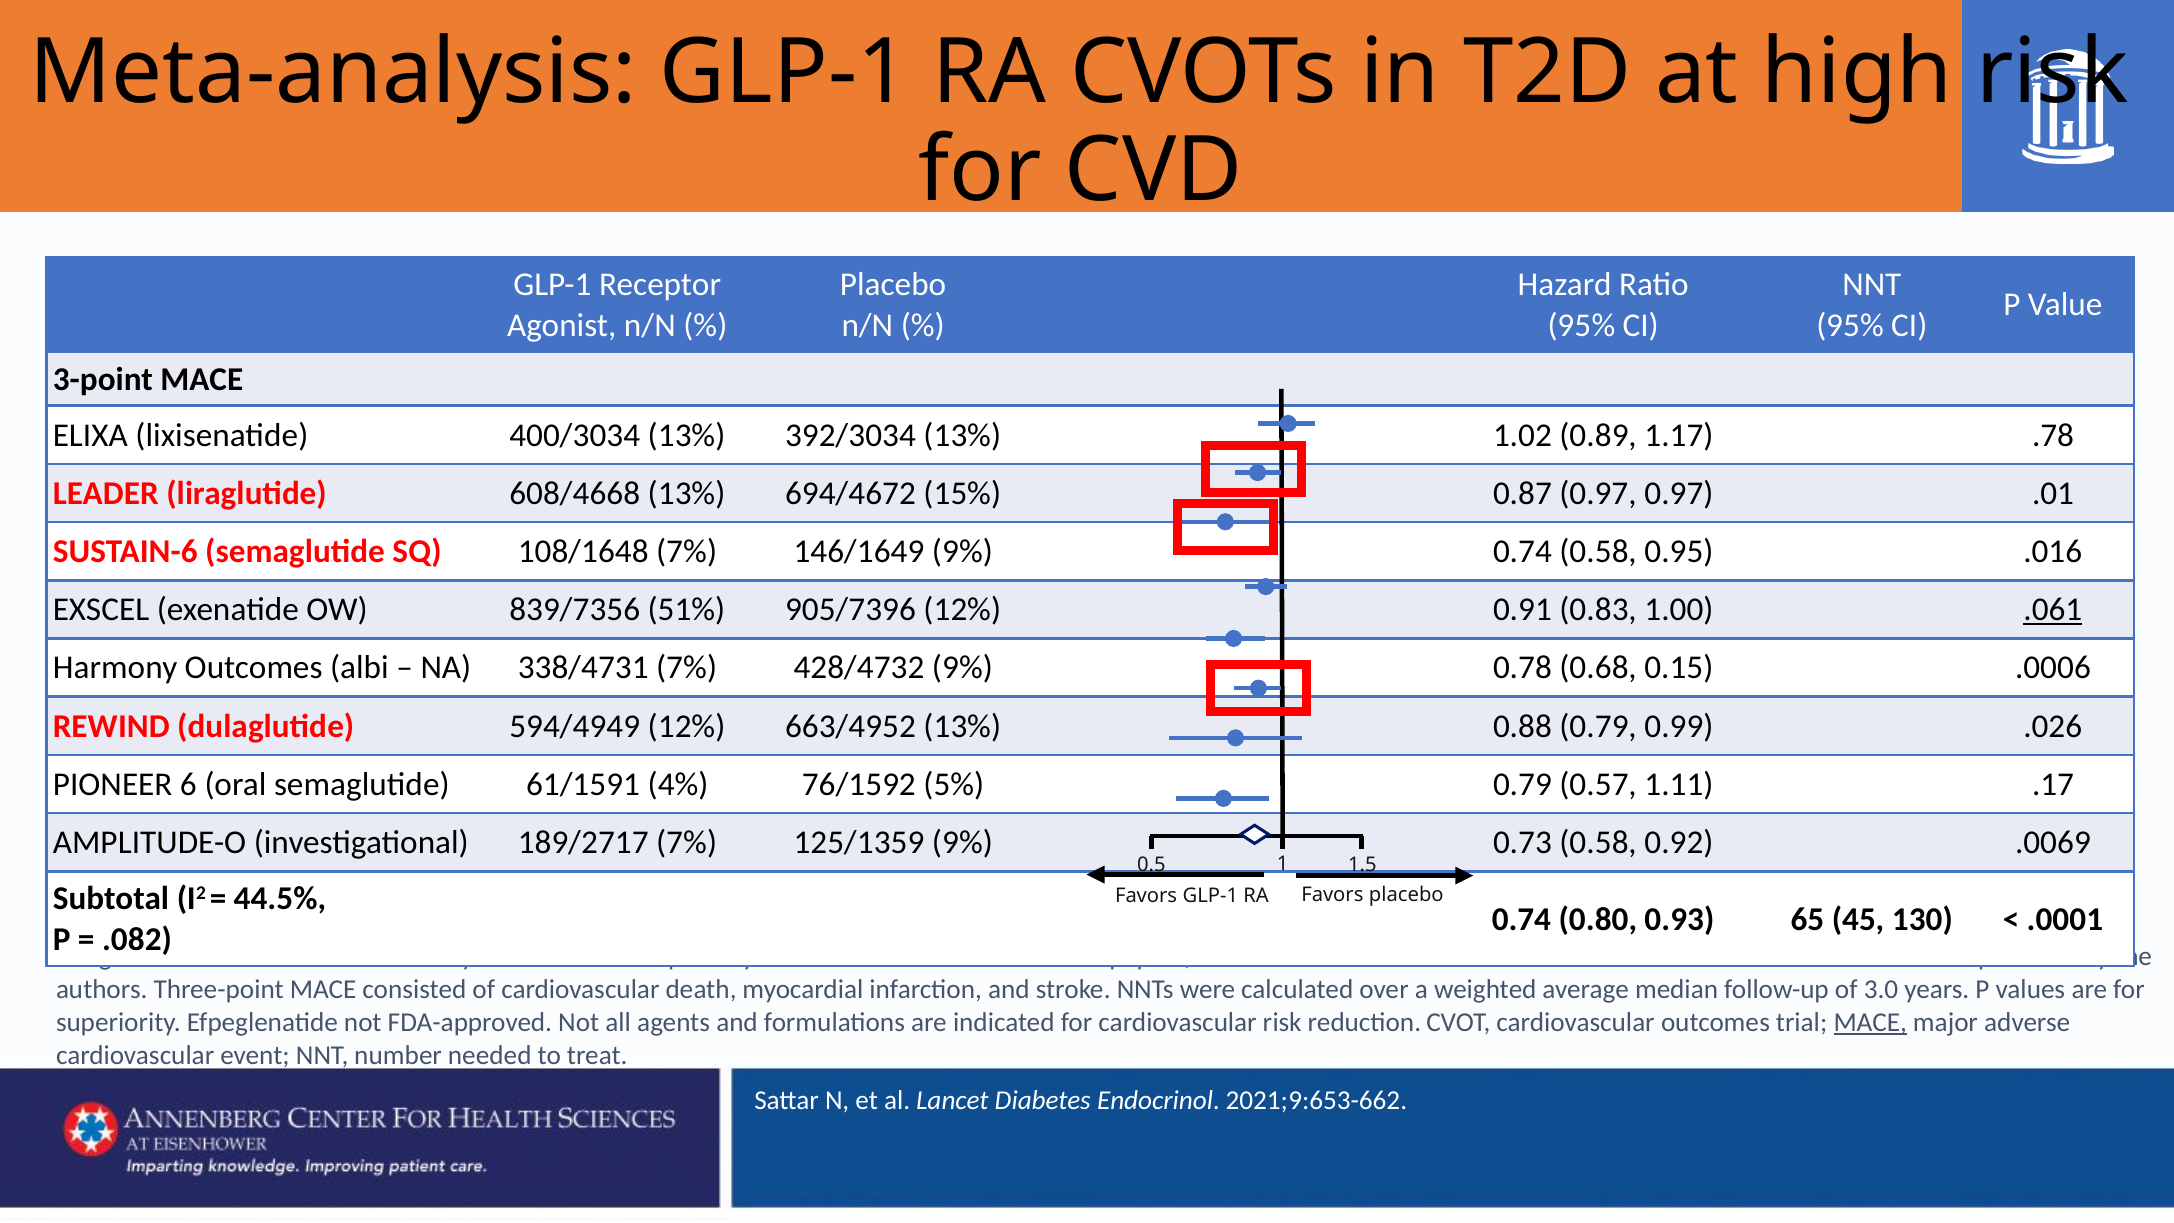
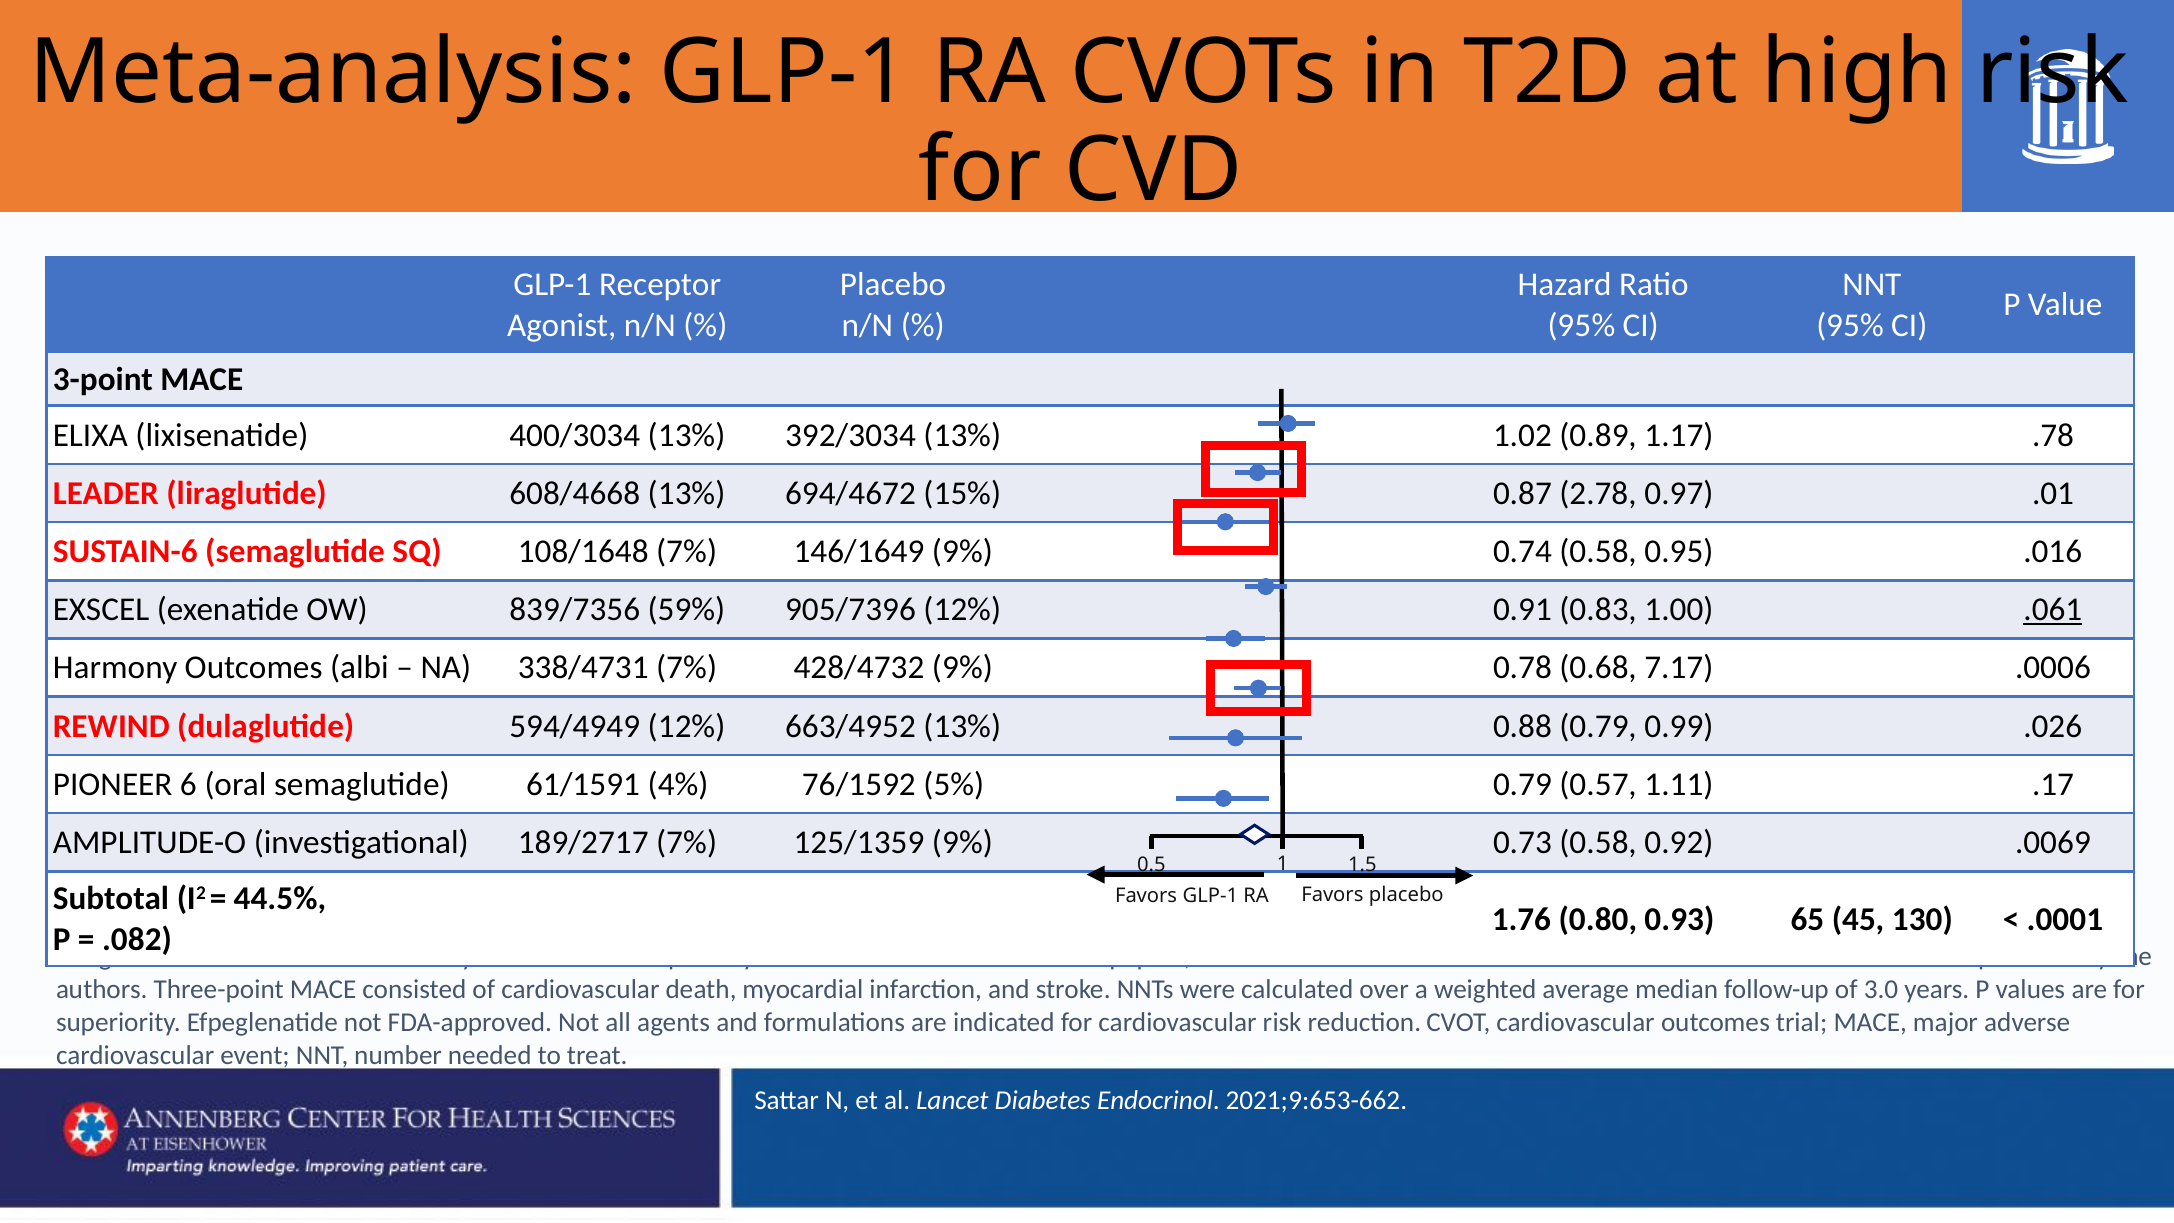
0.87 0.97: 0.97 -> 2.78
51%: 51% -> 59%
0.15: 0.15 -> 7.17
0.74 at (1521, 919): 0.74 -> 1.76
MACE at (1870, 1022) underline: present -> none
